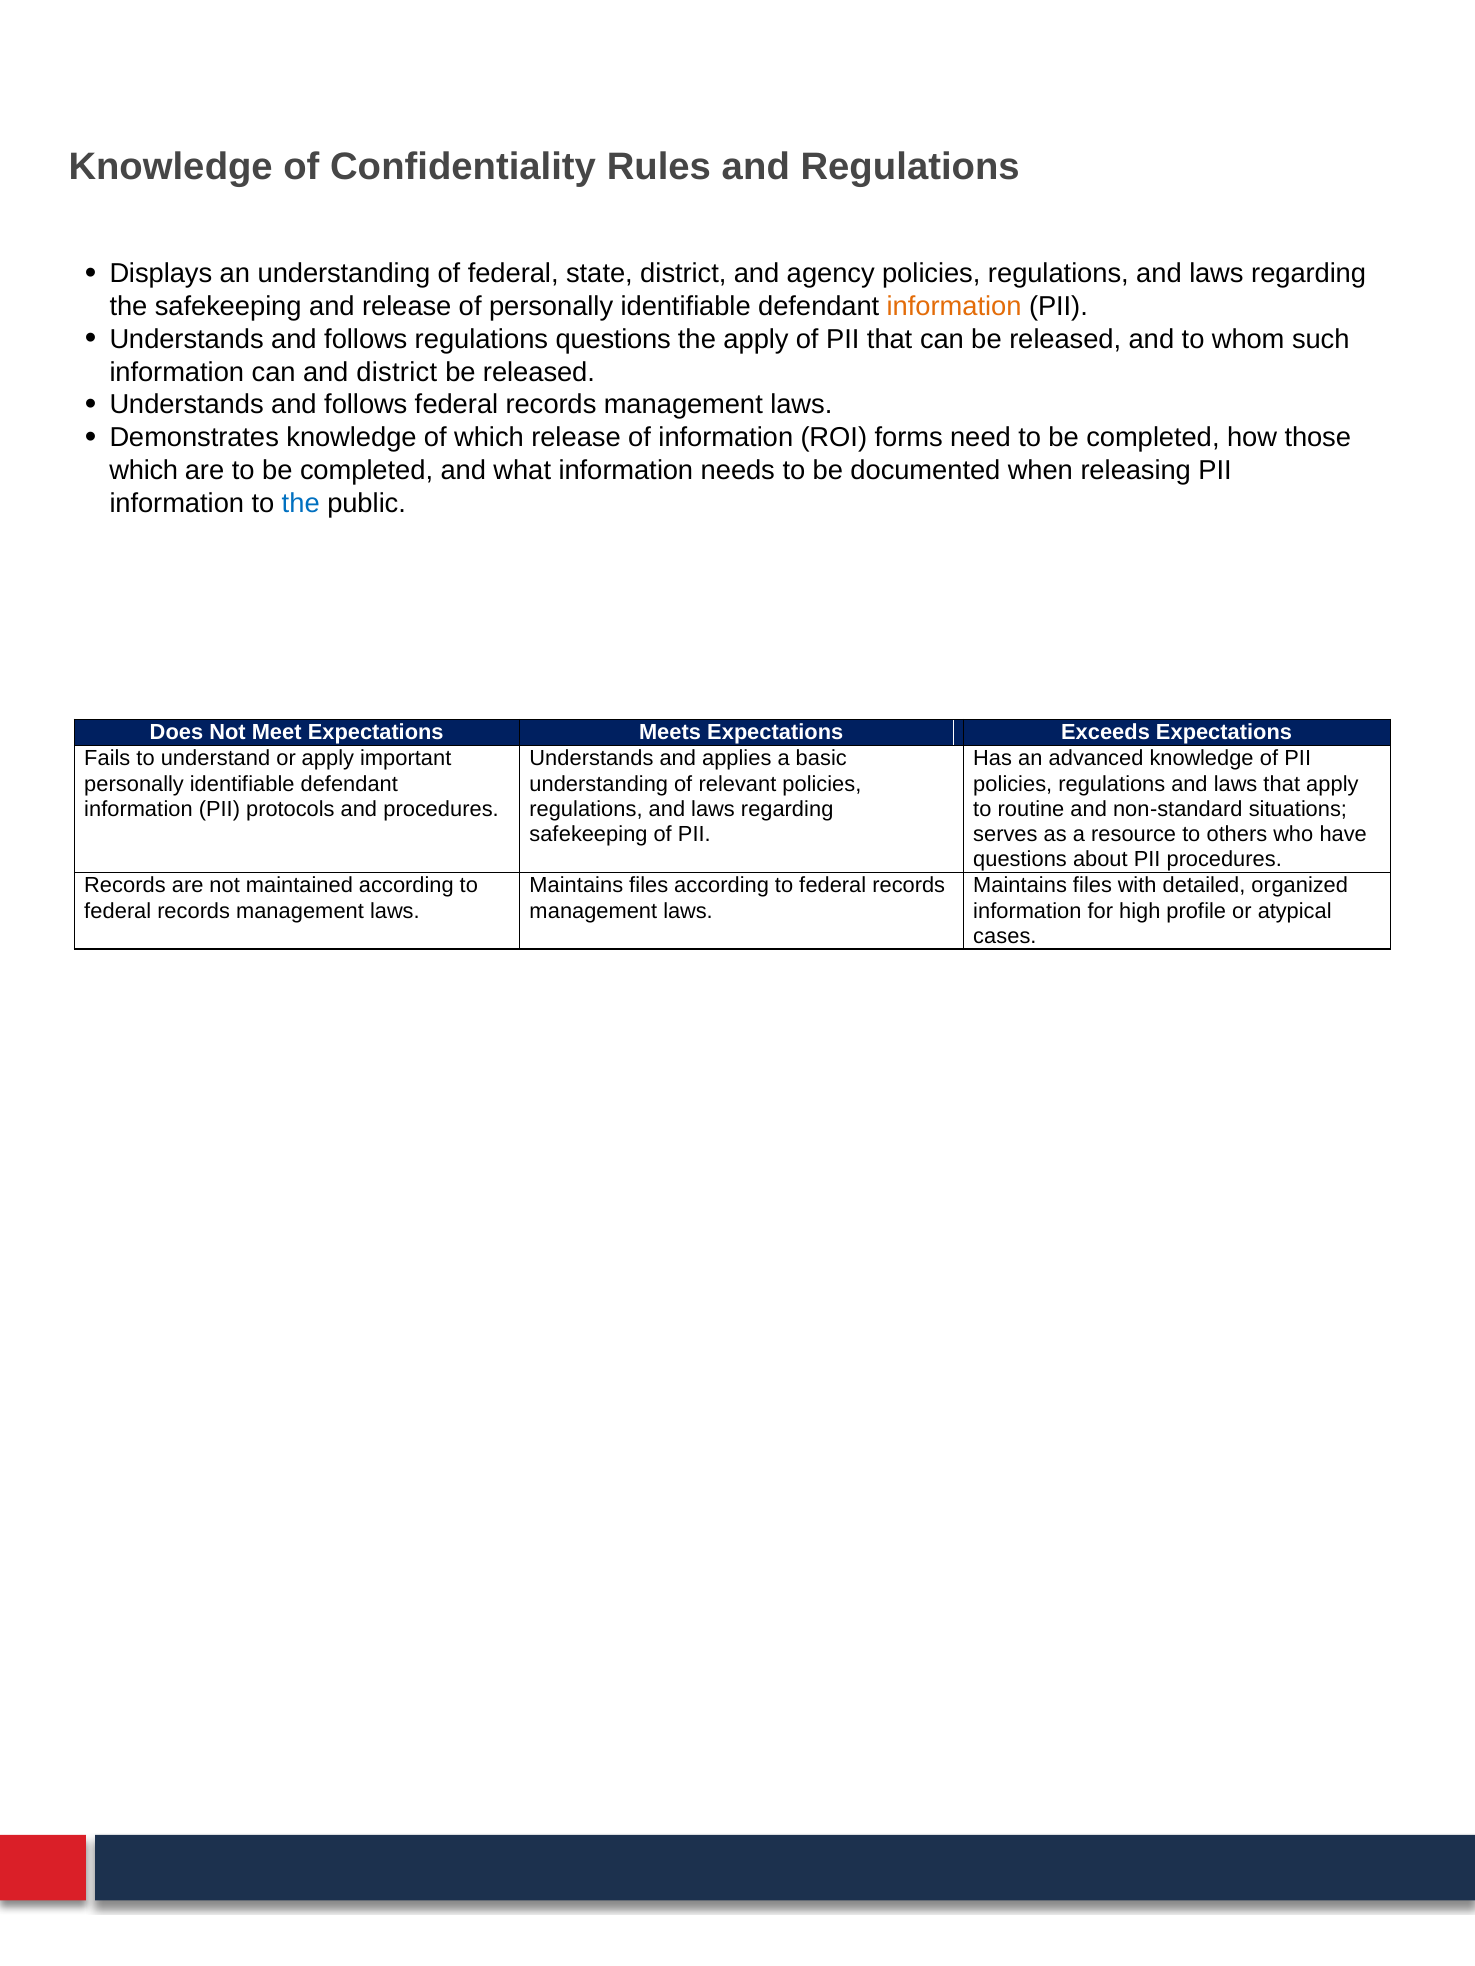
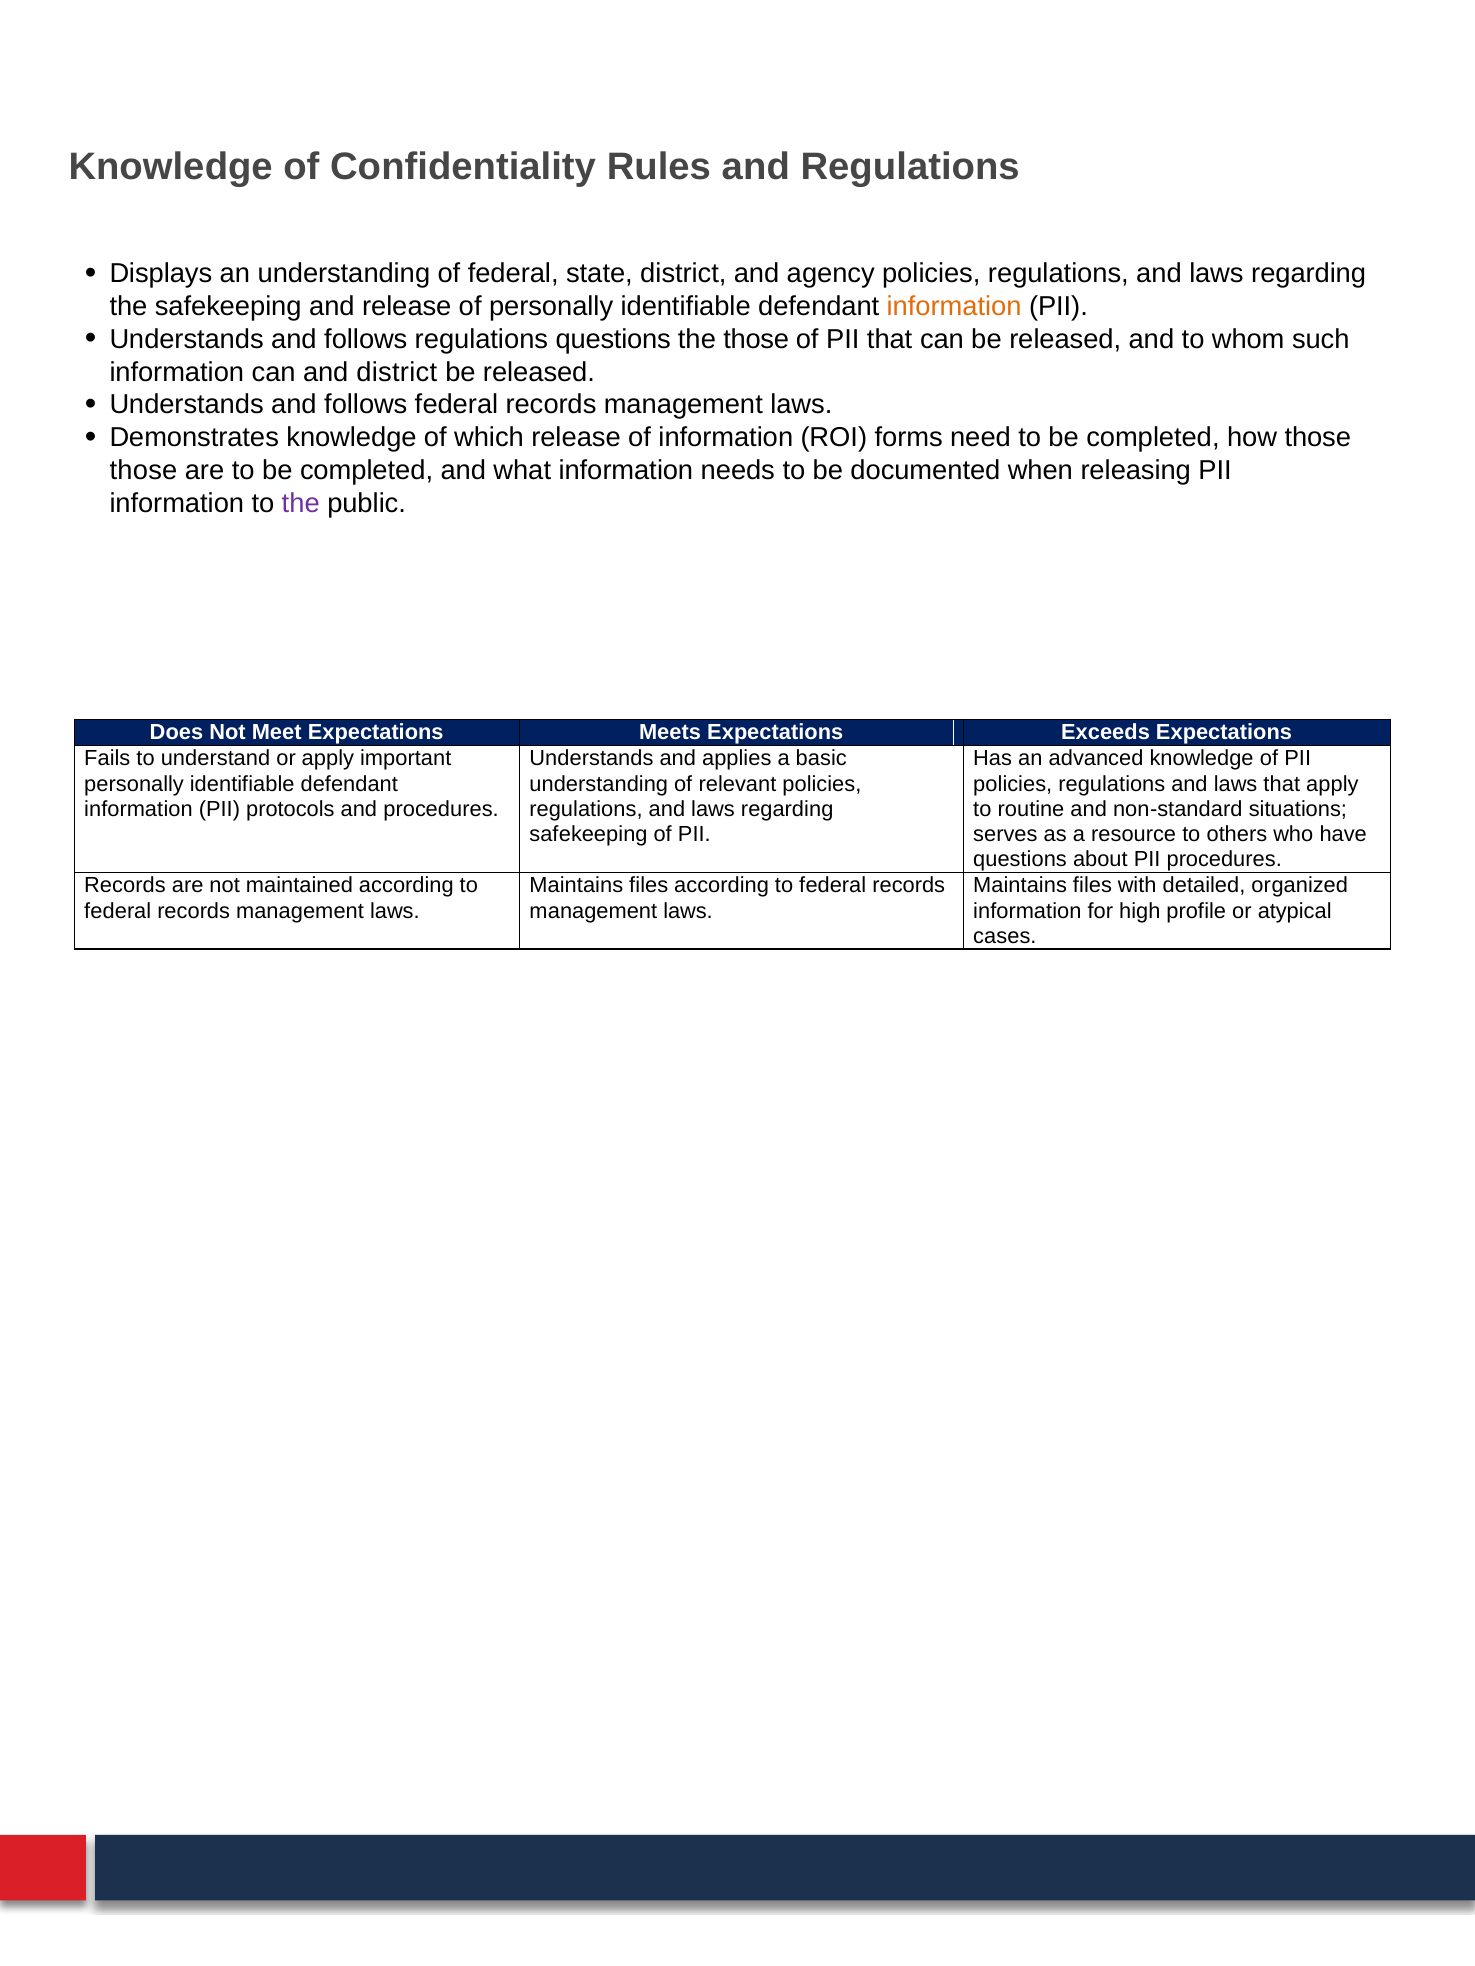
the apply: apply -> those
which at (144, 471): which -> those
the at (301, 504) colour: blue -> purple
